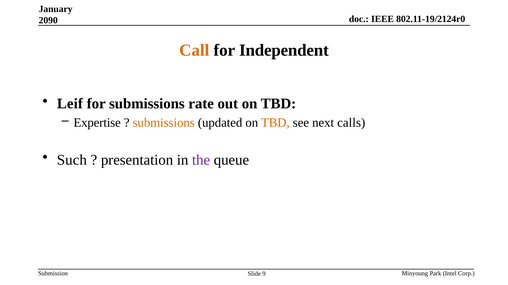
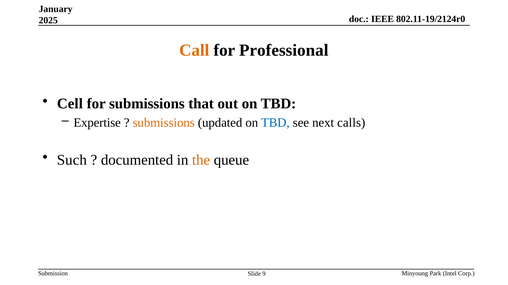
2090: 2090 -> 2025
Independent: Independent -> Professional
Leif: Leif -> Cell
rate: rate -> that
TBD at (275, 123) colour: orange -> blue
presentation: presentation -> documented
the colour: purple -> orange
